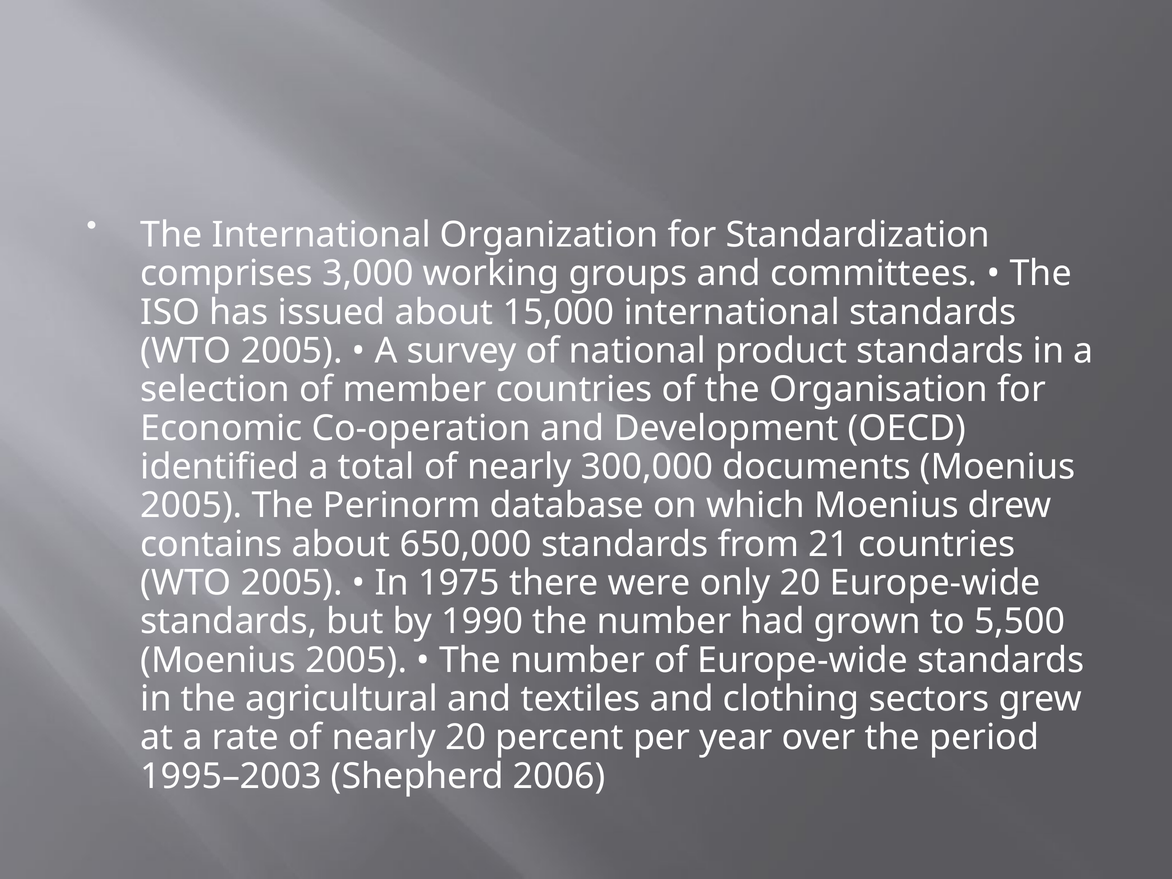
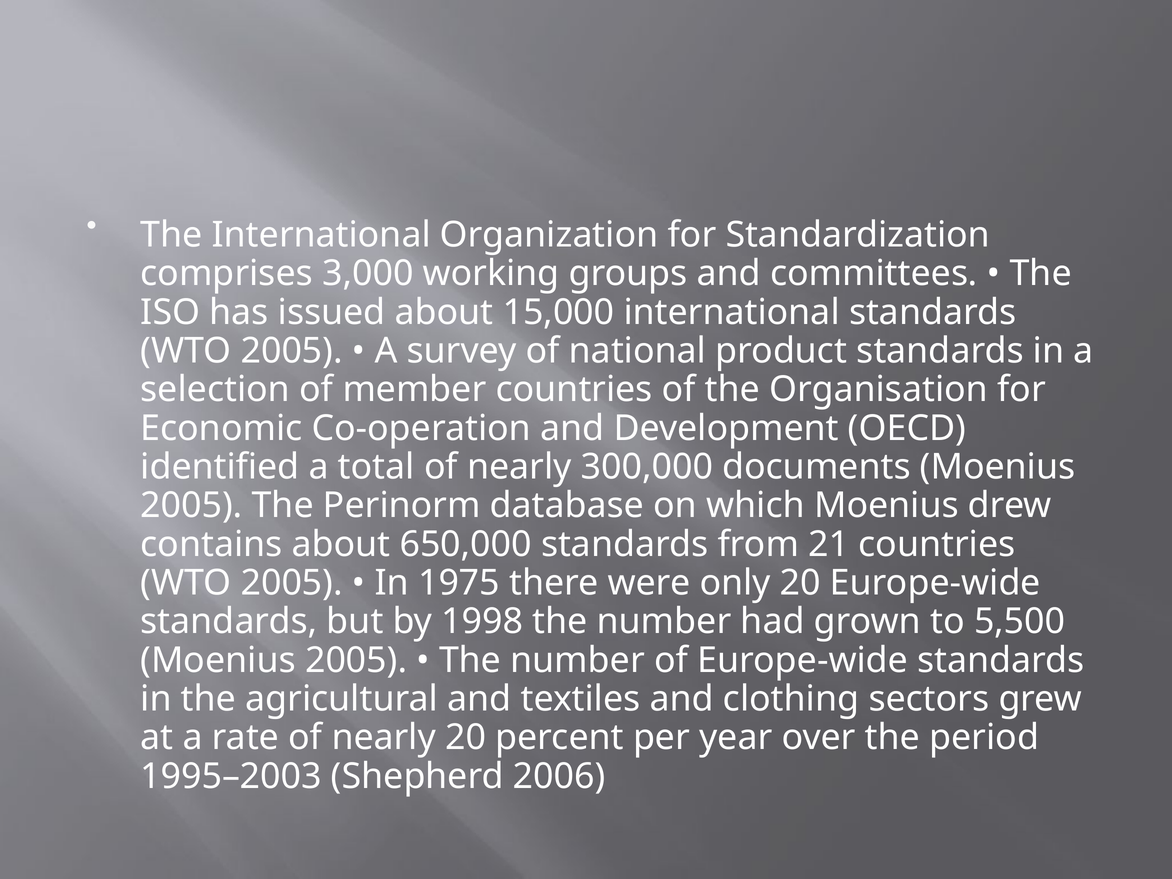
1990: 1990 -> 1998
